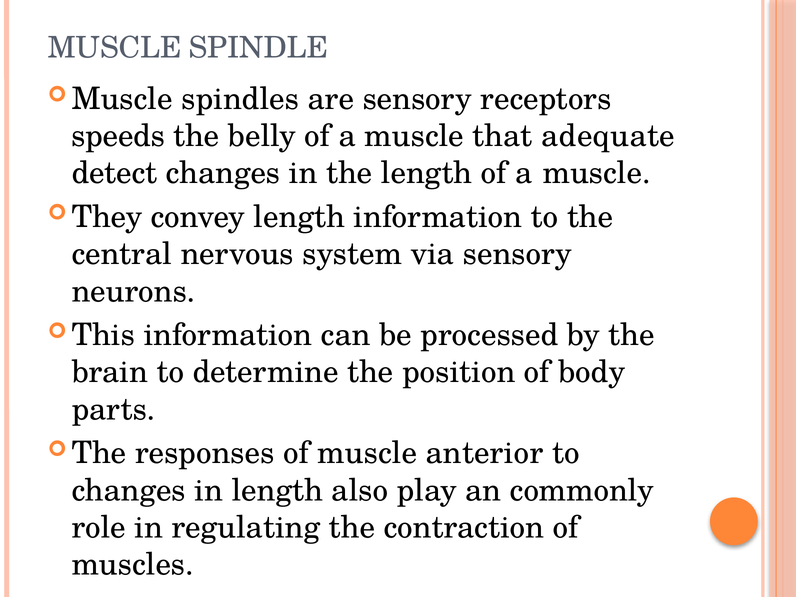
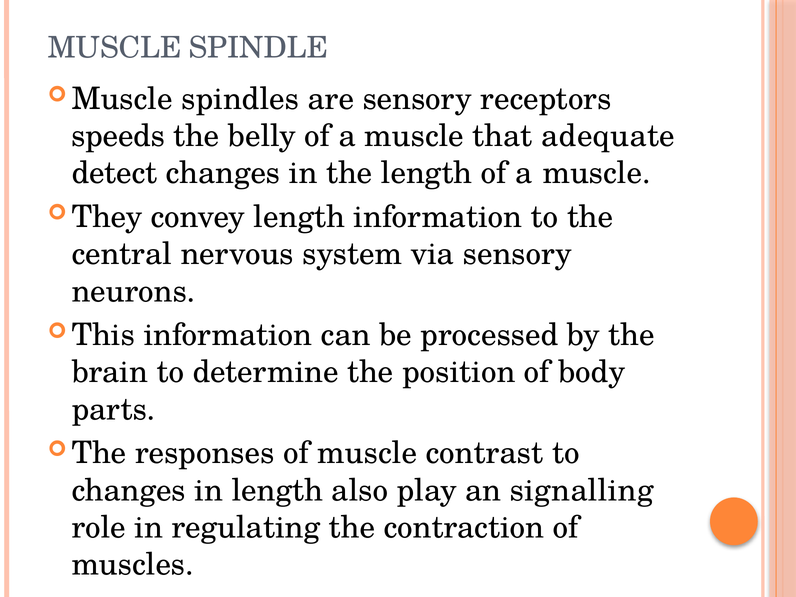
anterior: anterior -> contrast
commonly: commonly -> signalling
